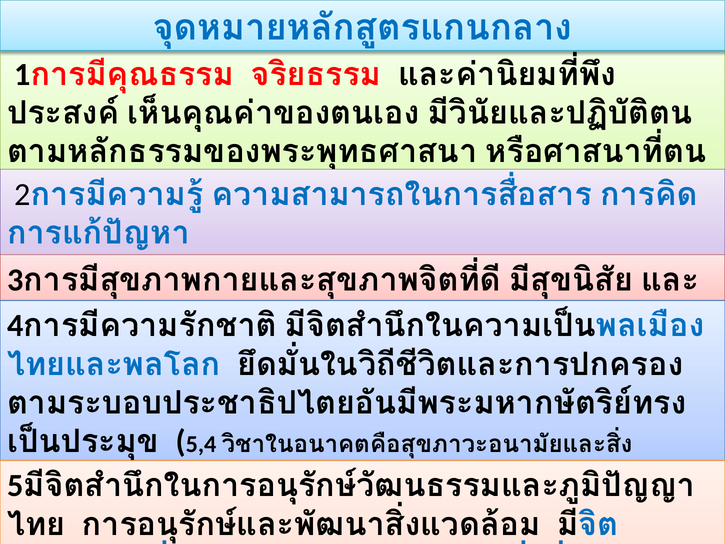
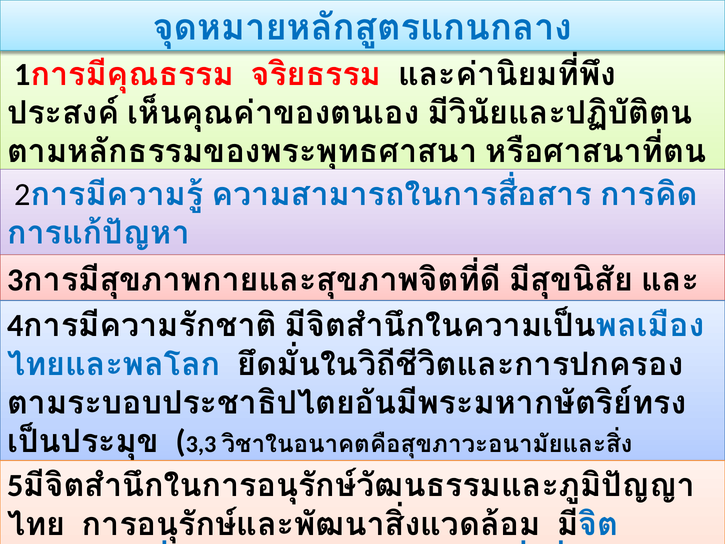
5,4: 5,4 -> 3,3
